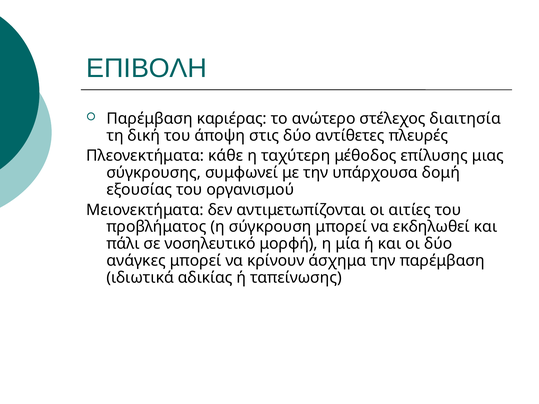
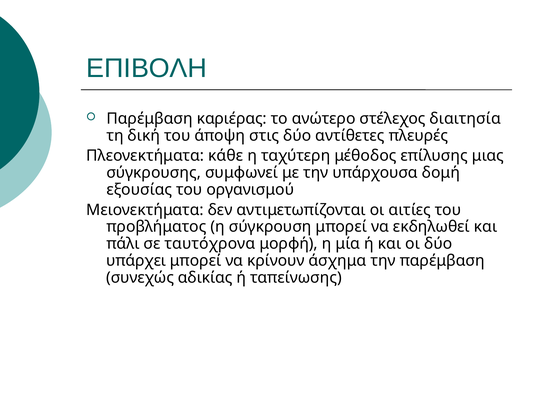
νοσηλευτικό: νοσηλευτικό -> ταυτόχρονα
ανάγκες: ανάγκες -> υπάρχει
ιδιωτικά: ιδιωτικά -> συνεχώς
